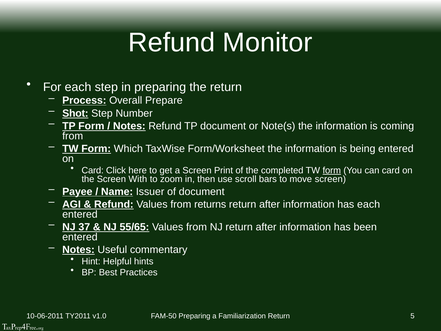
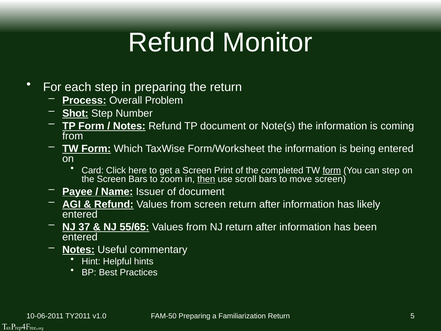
Prepare: Prepare -> Problem
can card: card -> step
Screen With: With -> Bars
then underline: none -> present
from returns: returns -> screen
has each: each -> likely
